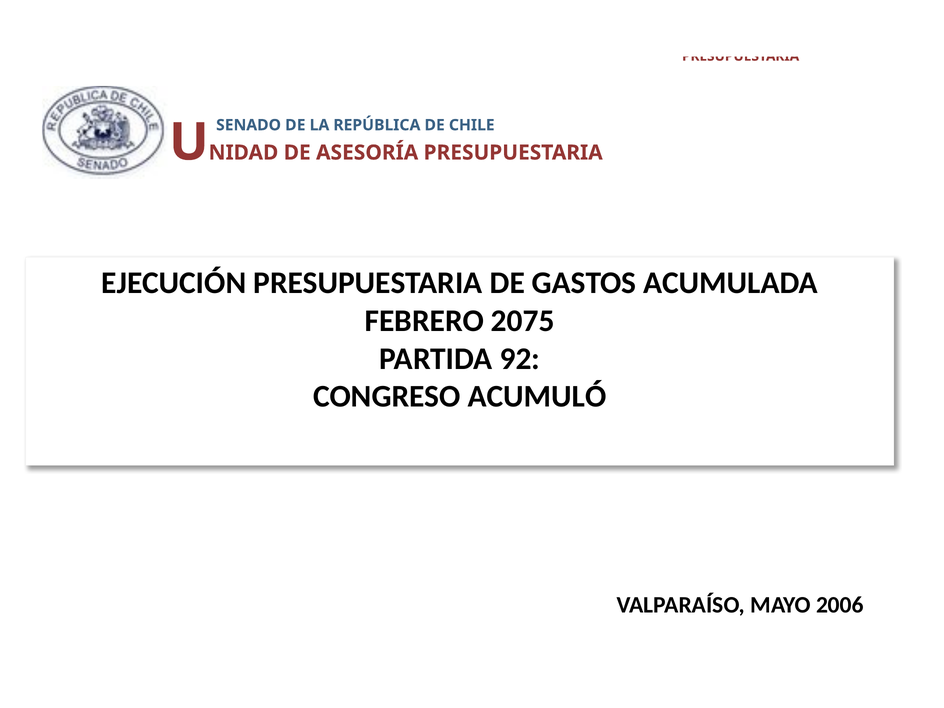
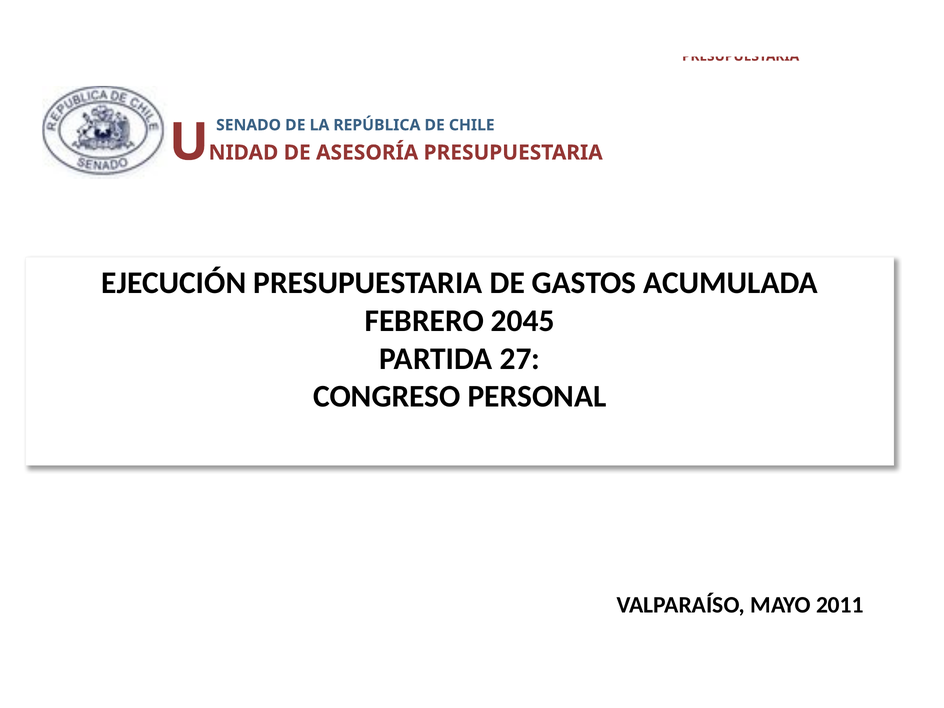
2075: 2075 -> 2045
92: 92 -> 27
ACUMULÓ: ACUMULÓ -> PERSONAL
2006: 2006 -> 2011
